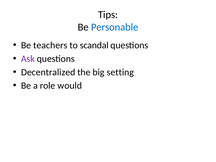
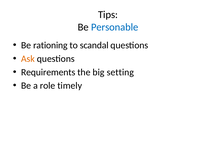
teachers: teachers -> rationing
Ask colour: purple -> orange
Decentralized: Decentralized -> Requirements
would: would -> timely
